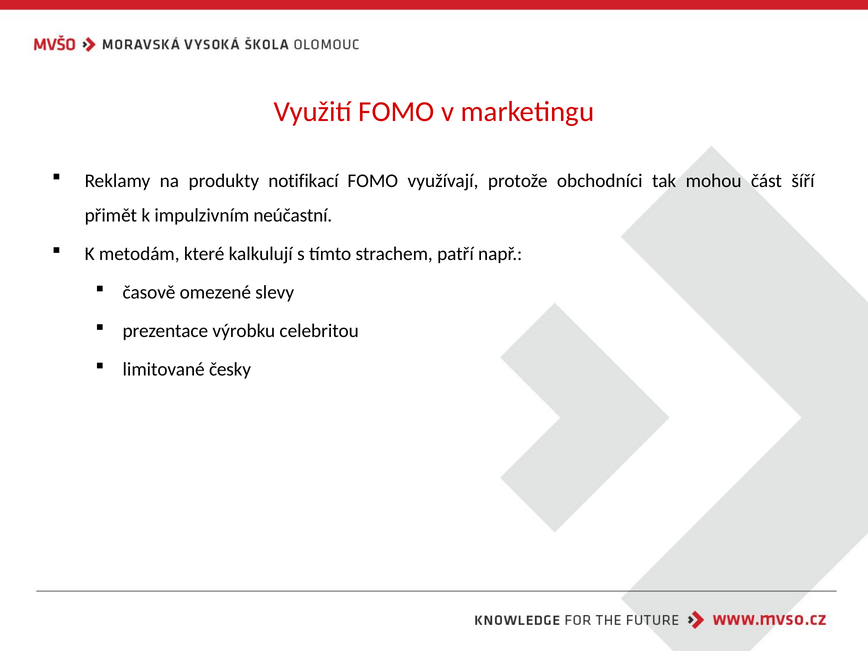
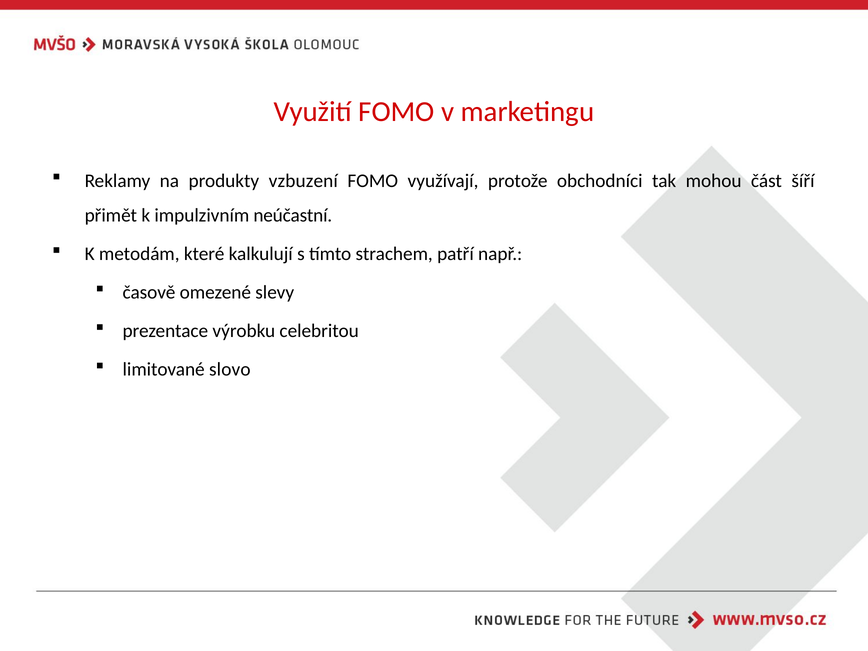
notifikací: notifikací -> vzbuzení
česky: česky -> slovo
